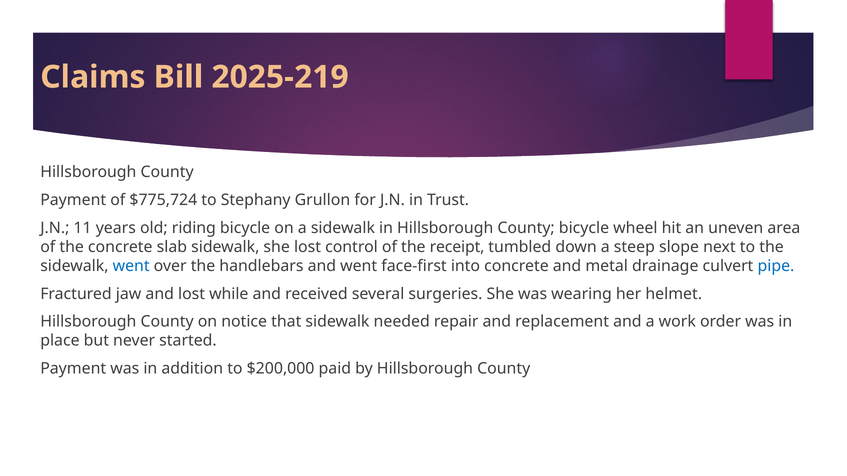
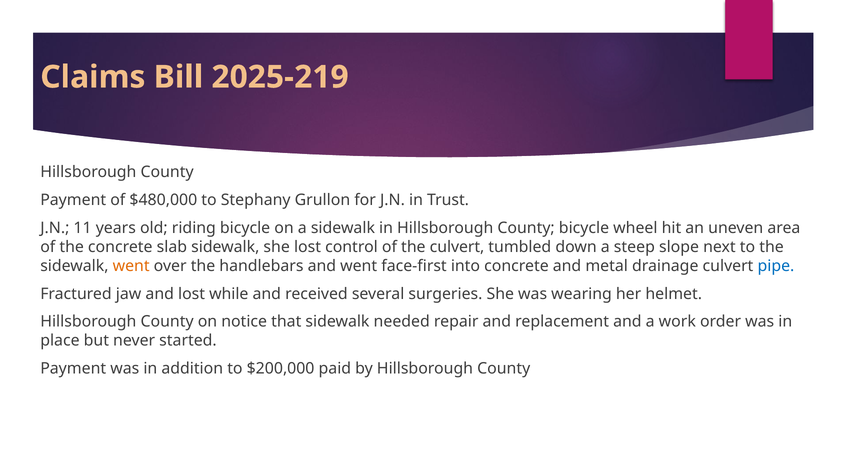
$775,724: $775,724 -> $480,000
the receipt: receipt -> culvert
went at (131, 266) colour: blue -> orange
